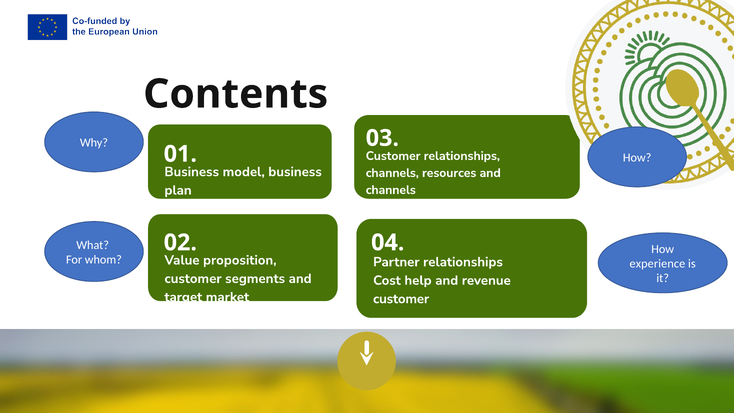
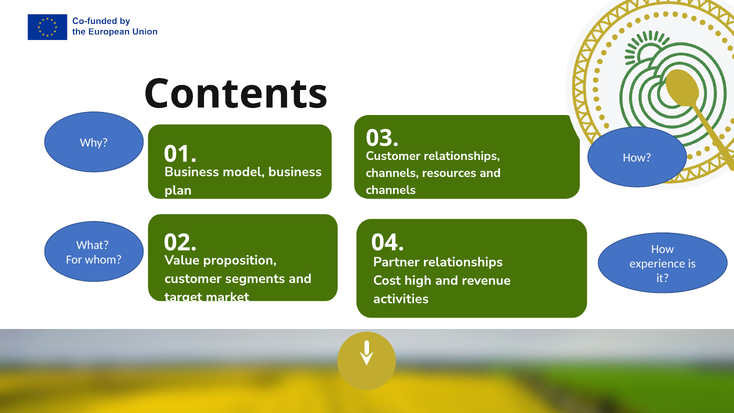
help: help -> high
customer at (401, 299): customer -> activities
